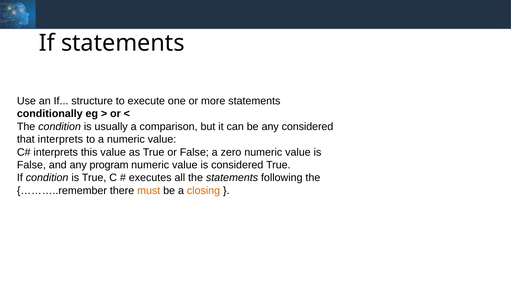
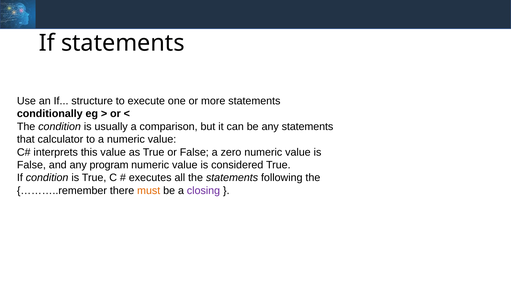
any considered: considered -> statements
that interprets: interprets -> calculator
closing colour: orange -> purple
